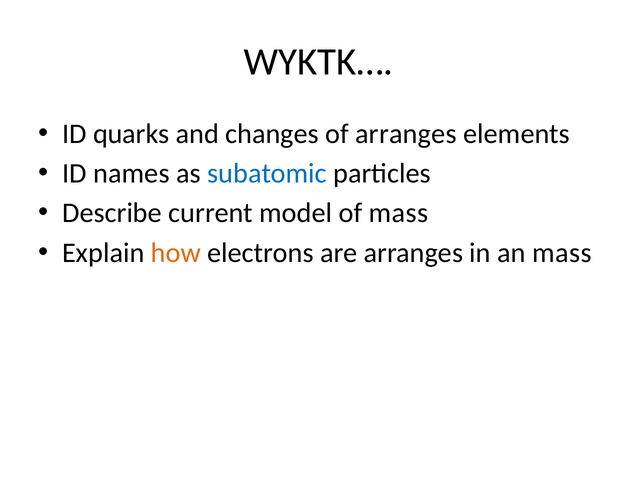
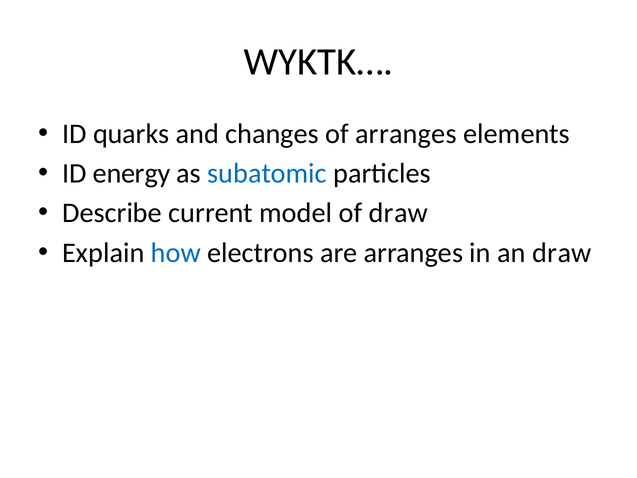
names: names -> energy
of mass: mass -> draw
how colour: orange -> blue
an mass: mass -> draw
